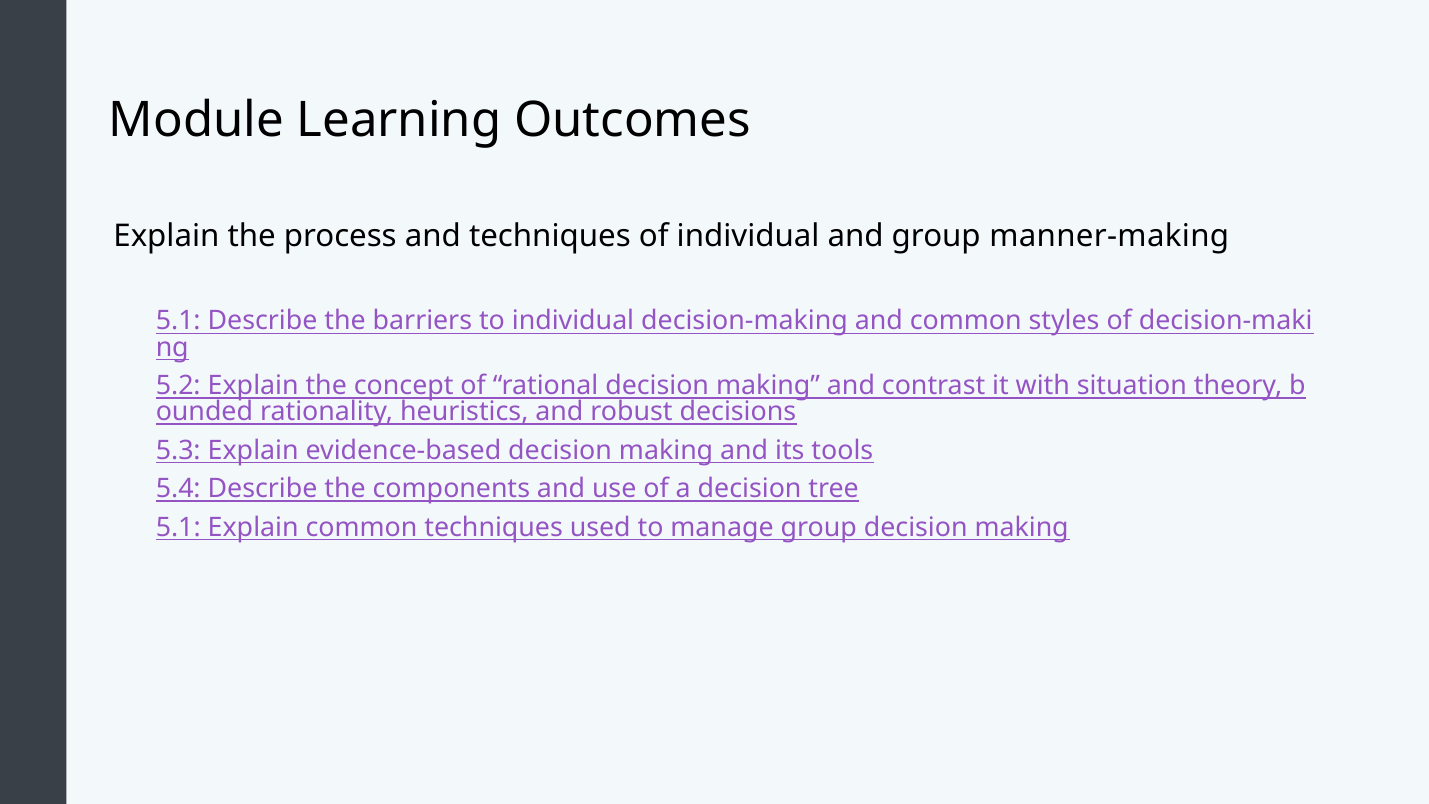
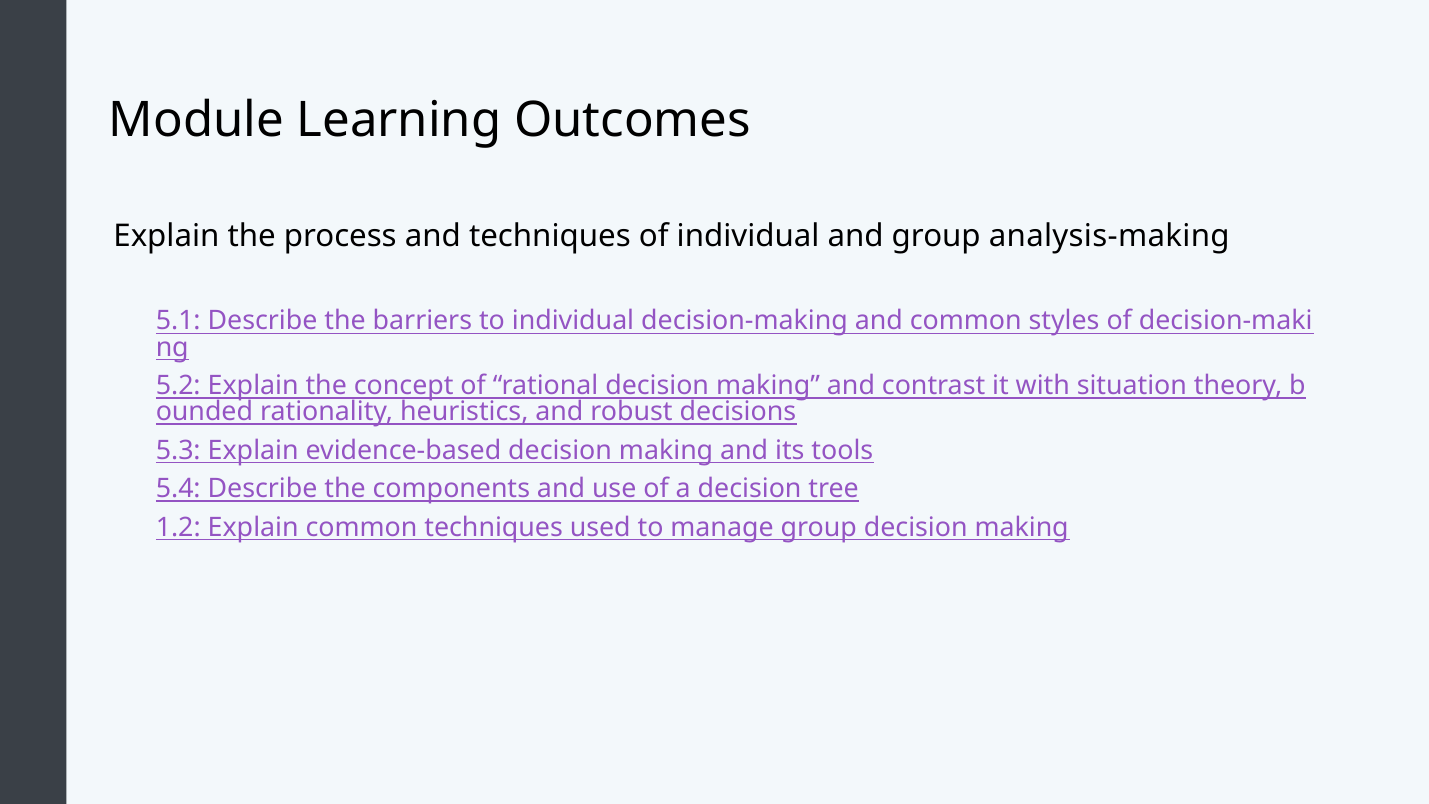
manner-making: manner-making -> analysis-making
5.1 at (178, 527): 5.1 -> 1.2
